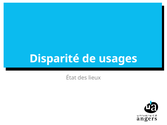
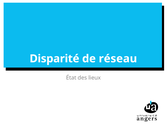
usages: usages -> réseau
